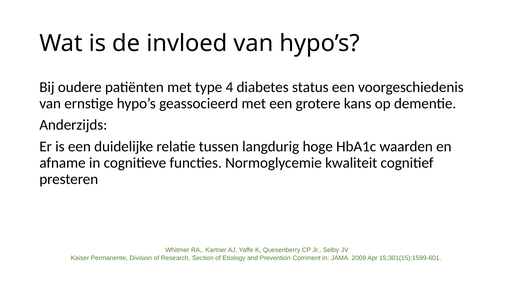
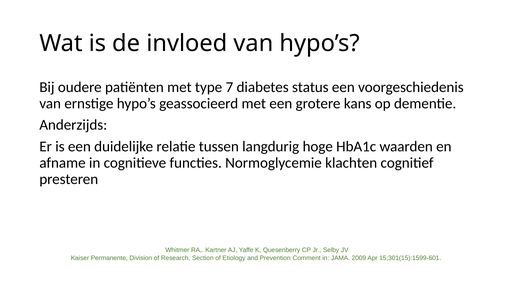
4: 4 -> 7
kwaliteit: kwaliteit -> klachten
